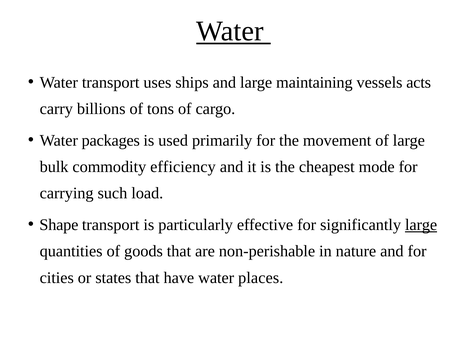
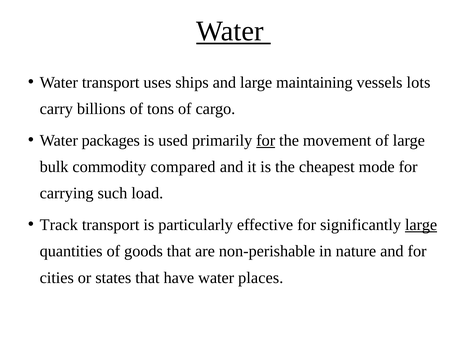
acts: acts -> lots
for at (266, 141) underline: none -> present
efficiency: efficiency -> compared
Shape: Shape -> Track
